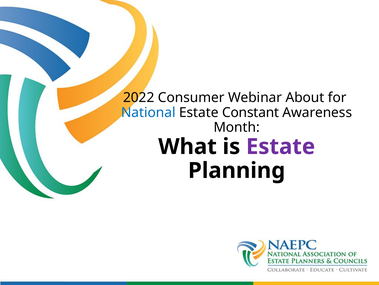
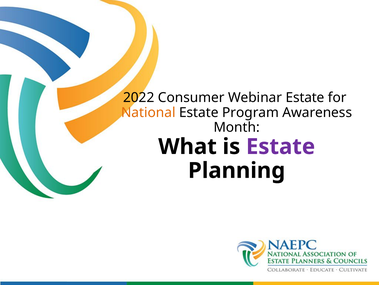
Webinar About: About -> Estate
National colour: blue -> orange
Constant: Constant -> Program
